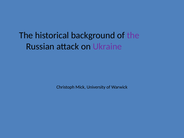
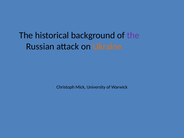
Ukraine colour: purple -> orange
